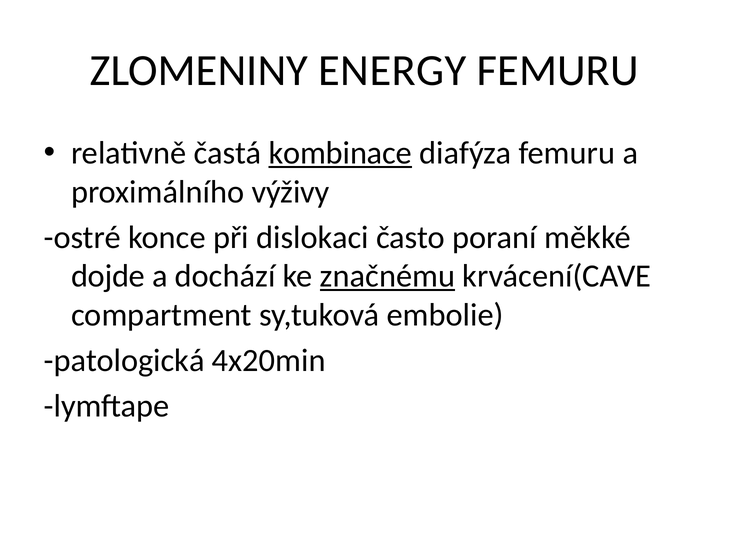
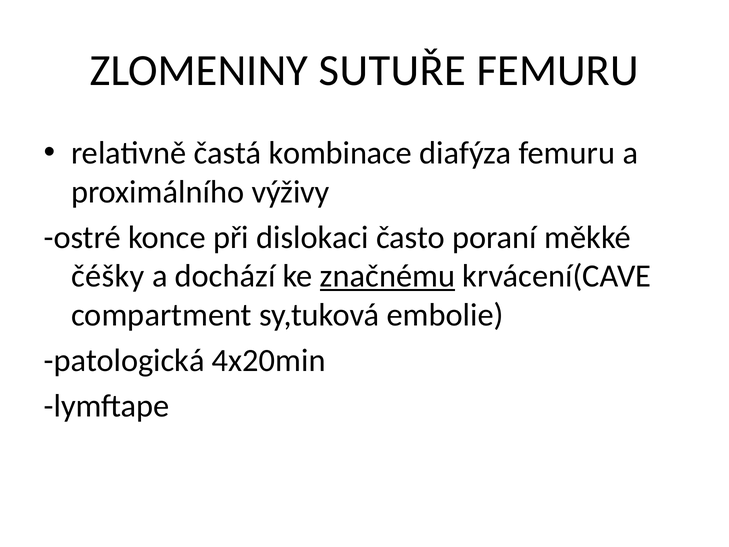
ENERGY: ENERGY -> SUTUŘE
kombinace underline: present -> none
dojde: dojde -> čéšky
